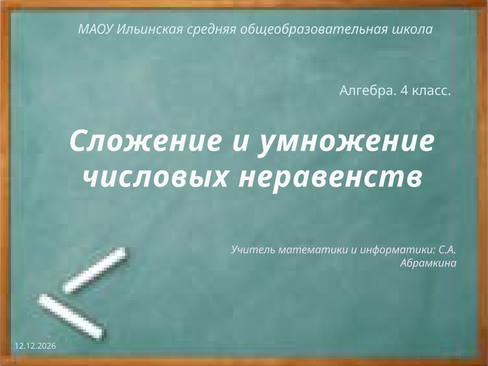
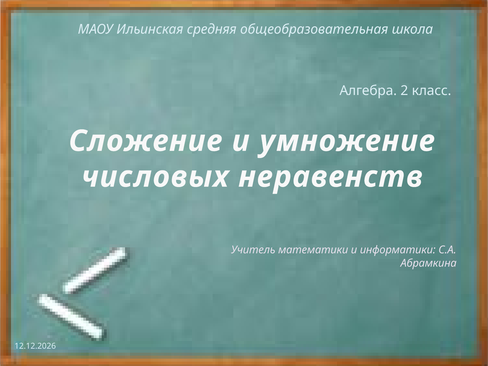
4: 4 -> 2
